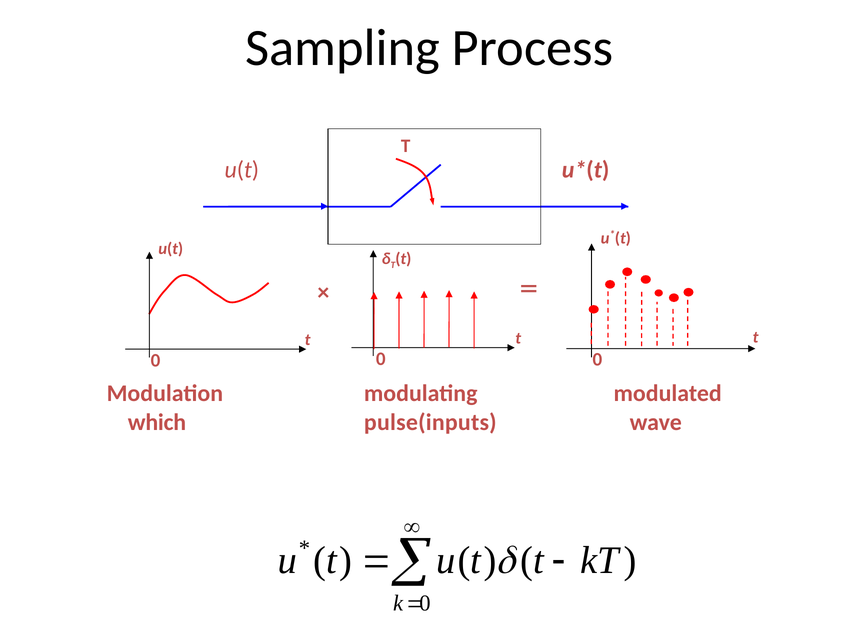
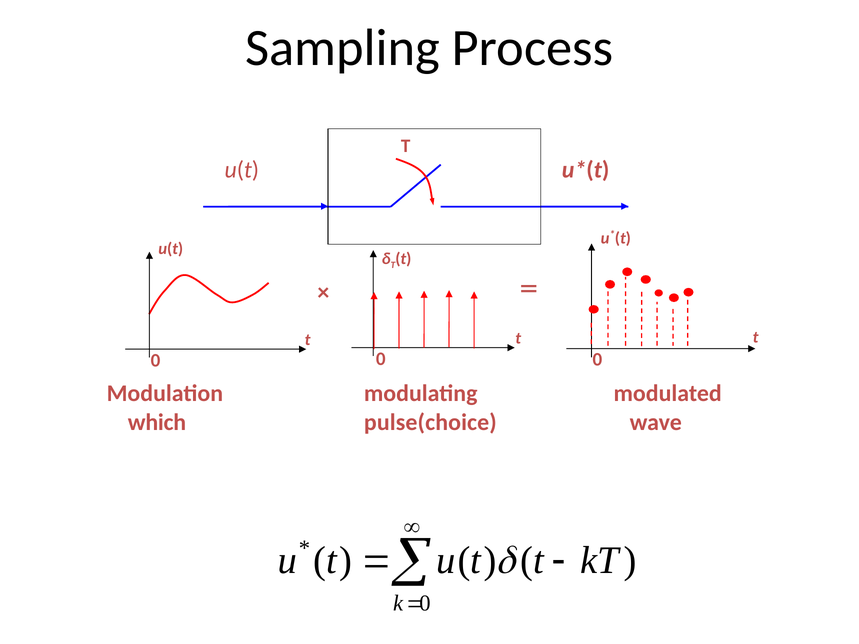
pulse(inputs: pulse(inputs -> pulse(choice
